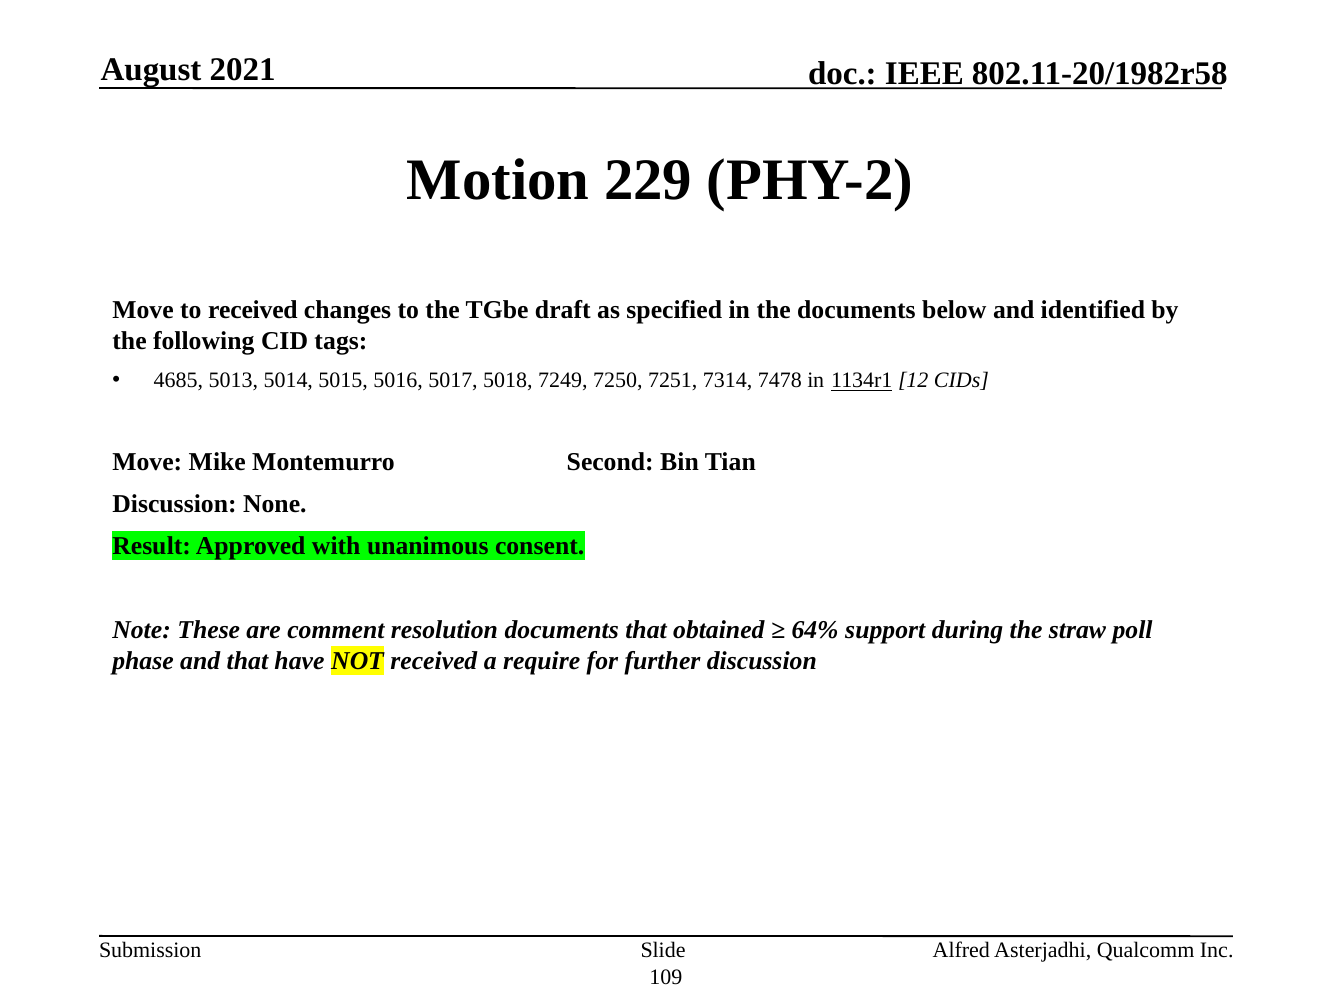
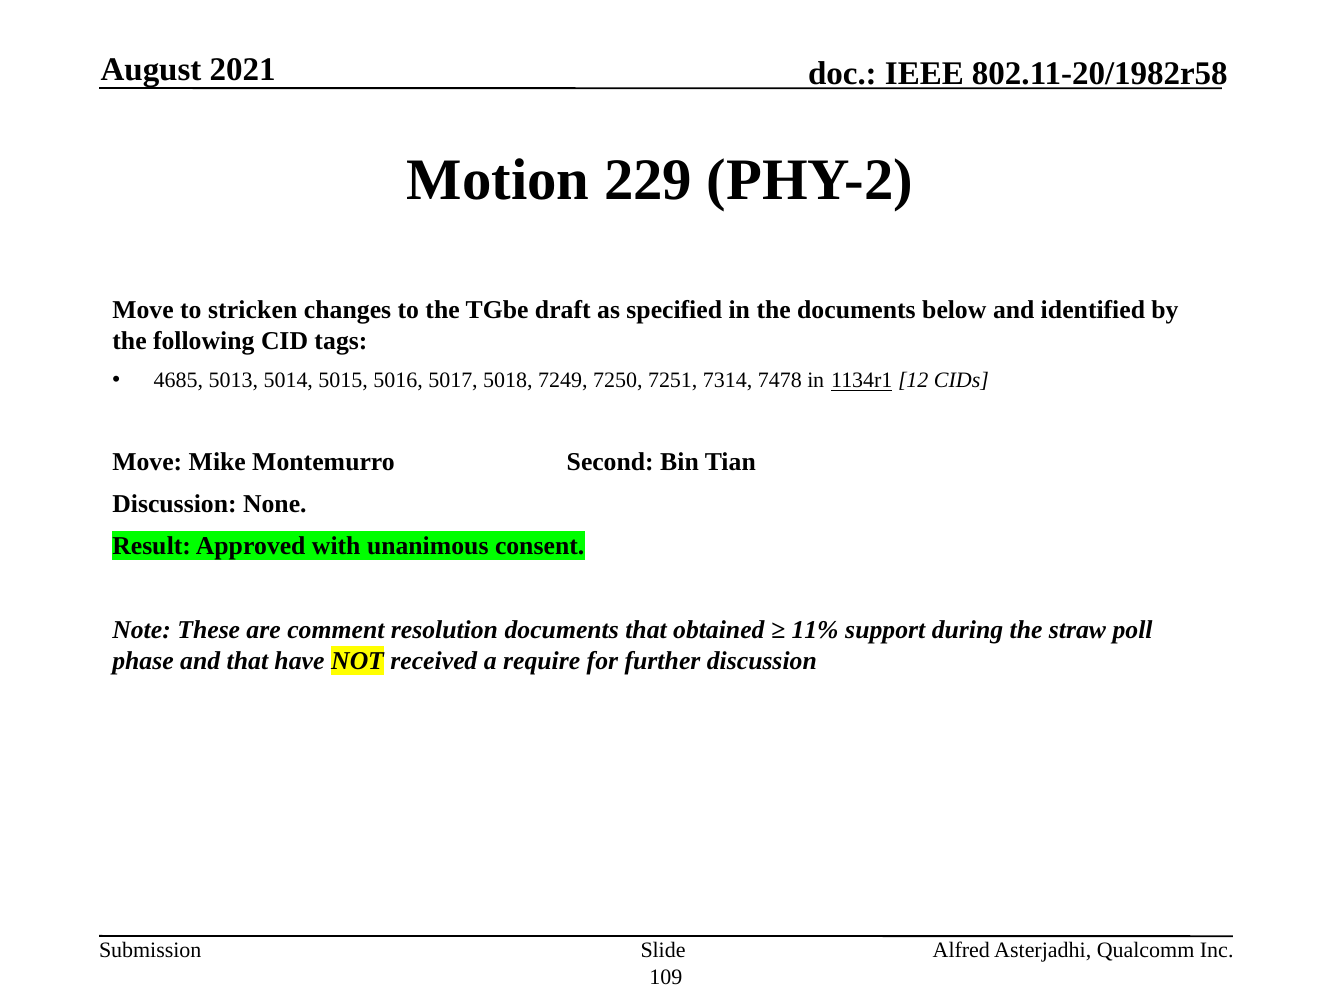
to received: received -> stricken
64%: 64% -> 11%
